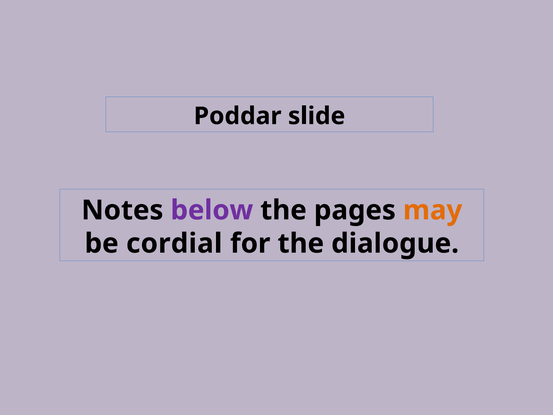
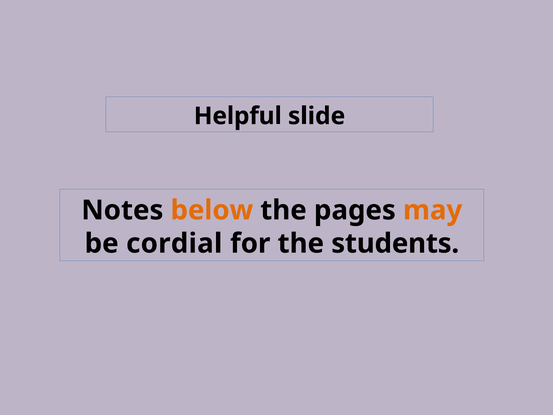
Poddar: Poddar -> Helpful
below colour: purple -> orange
dialogue: dialogue -> students
